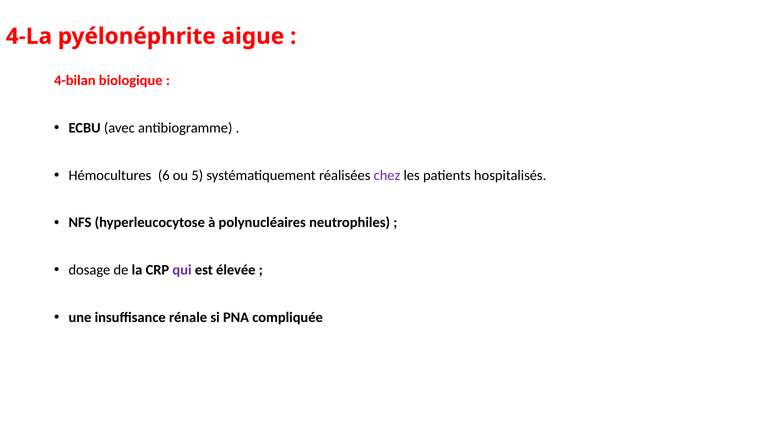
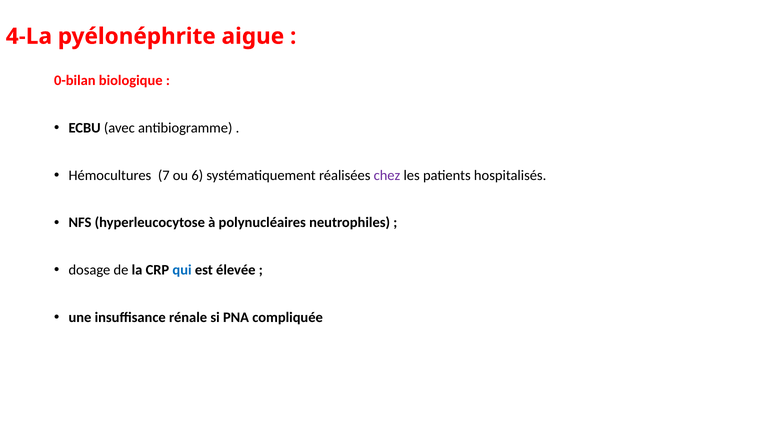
4-bilan: 4-bilan -> 0-bilan
6: 6 -> 7
5: 5 -> 6
qui colour: purple -> blue
